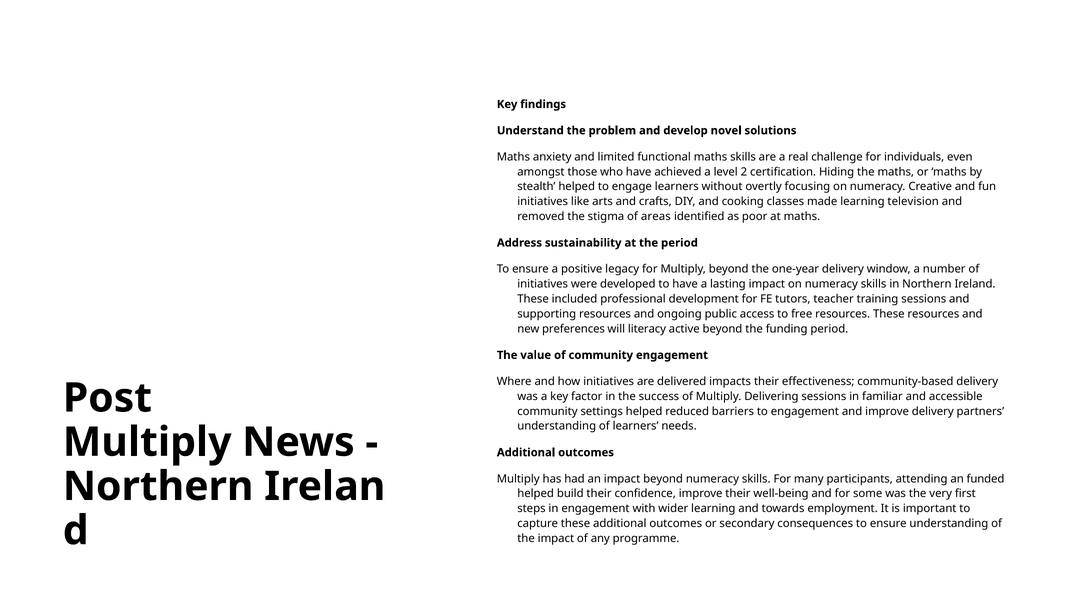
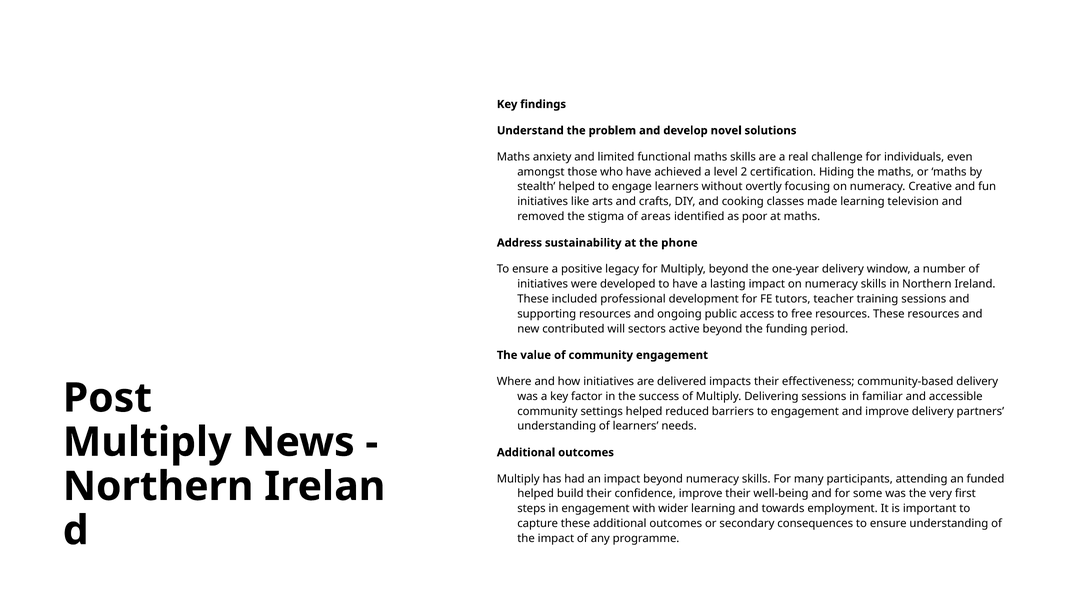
the period: period -> phone
preferences: preferences -> contributed
literacy: literacy -> sectors
